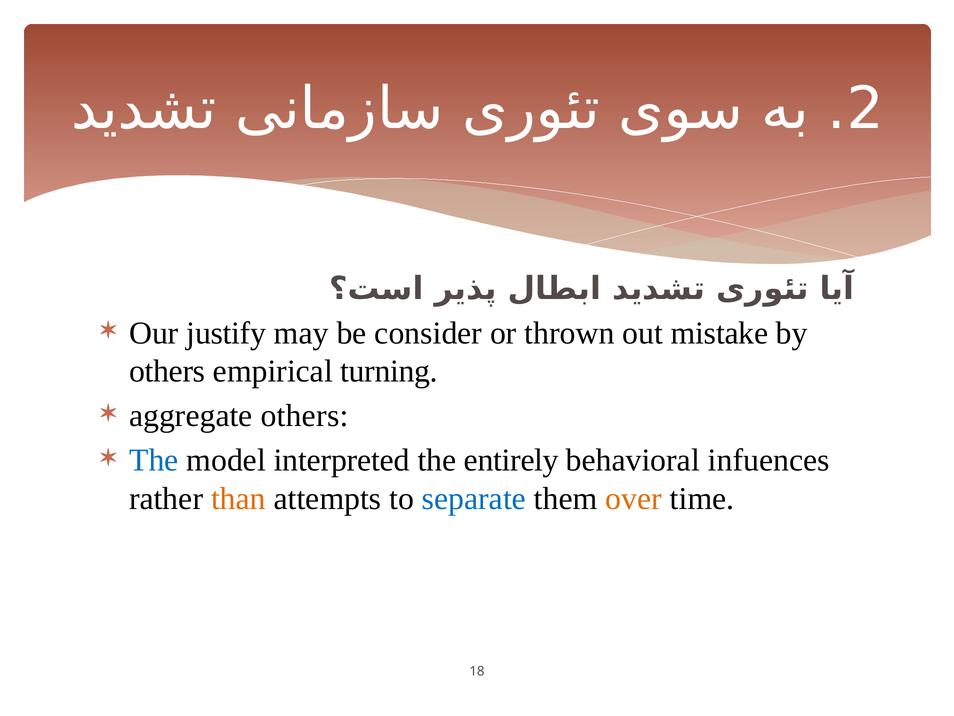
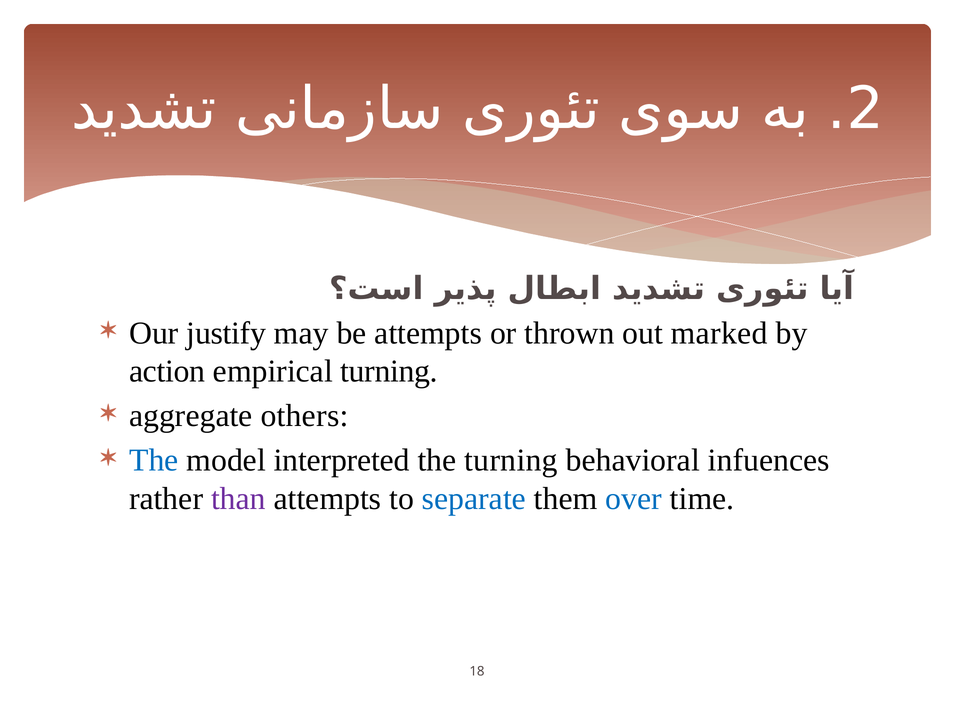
be consider: consider -> attempts
mistake: mistake -> marked
others at (167, 371): others -> action
the entirely: entirely -> turning
than colour: orange -> purple
over colour: orange -> blue
